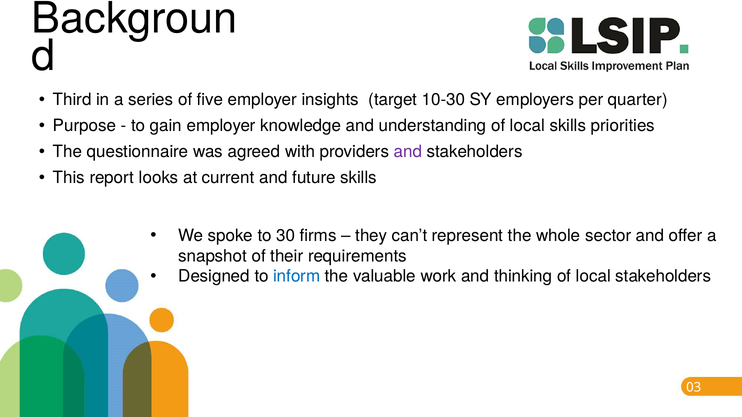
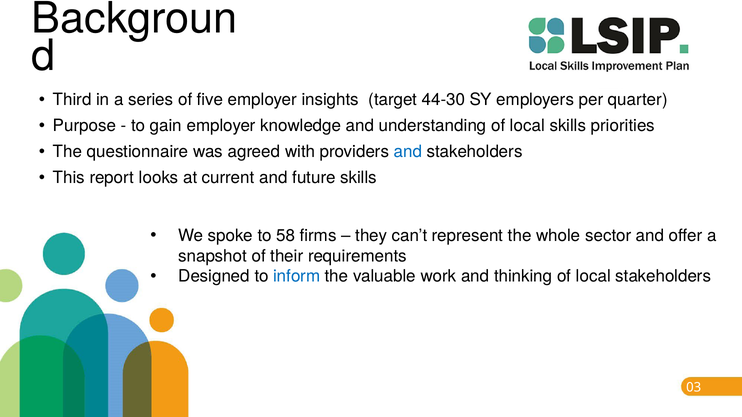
10-30: 10-30 -> 44-30
and at (408, 152) colour: purple -> blue
30: 30 -> 58
